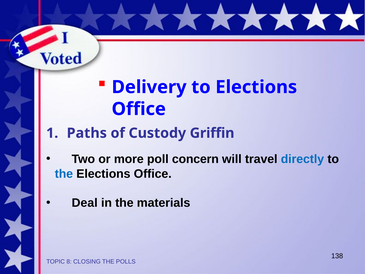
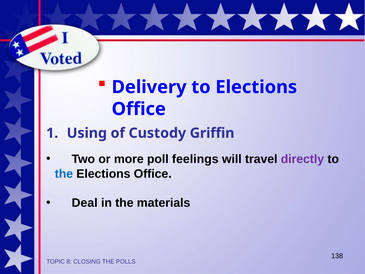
Paths: Paths -> Using
concern: concern -> feelings
directly colour: blue -> purple
